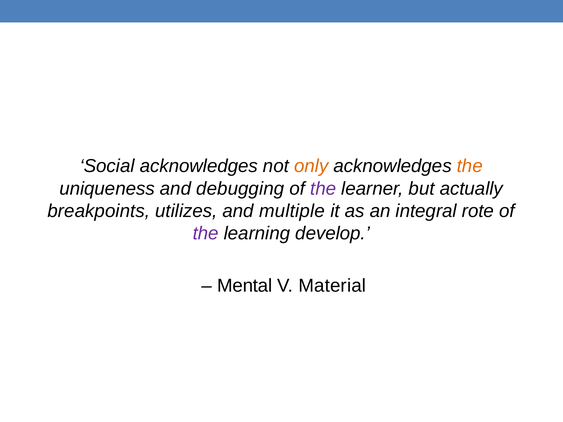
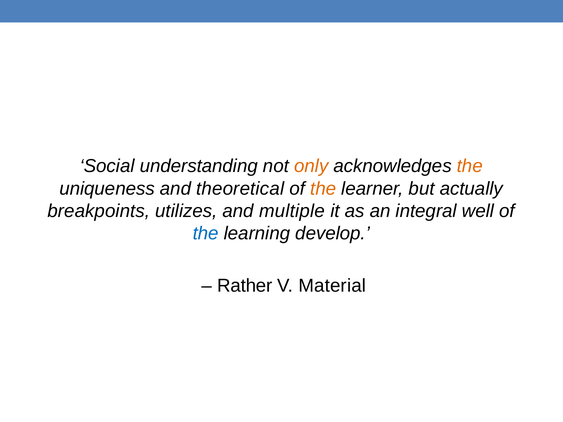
Social acknowledges: acknowledges -> understanding
debugging: debugging -> theoretical
the at (323, 189) colour: purple -> orange
rote: rote -> well
the at (206, 233) colour: purple -> blue
Mental: Mental -> Rather
